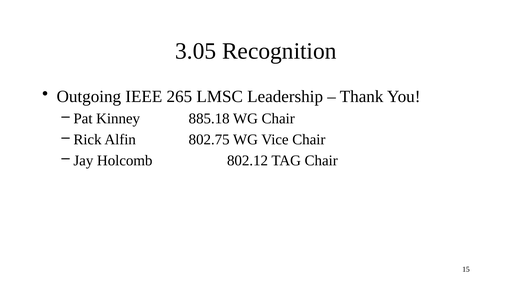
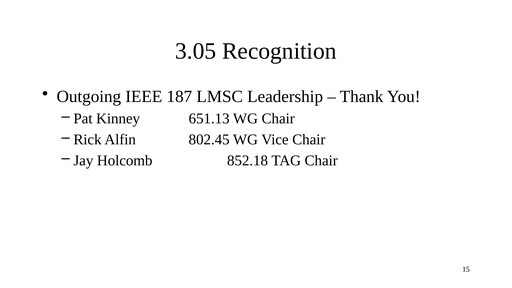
265: 265 -> 187
885.18: 885.18 -> 651.13
802.75: 802.75 -> 802.45
802.12: 802.12 -> 852.18
